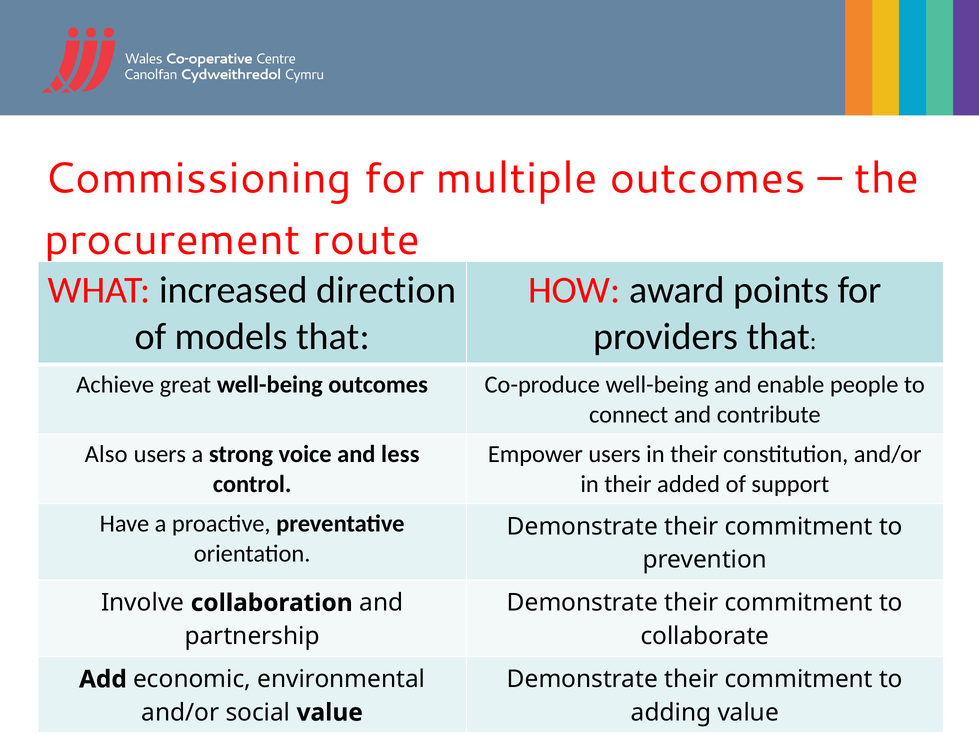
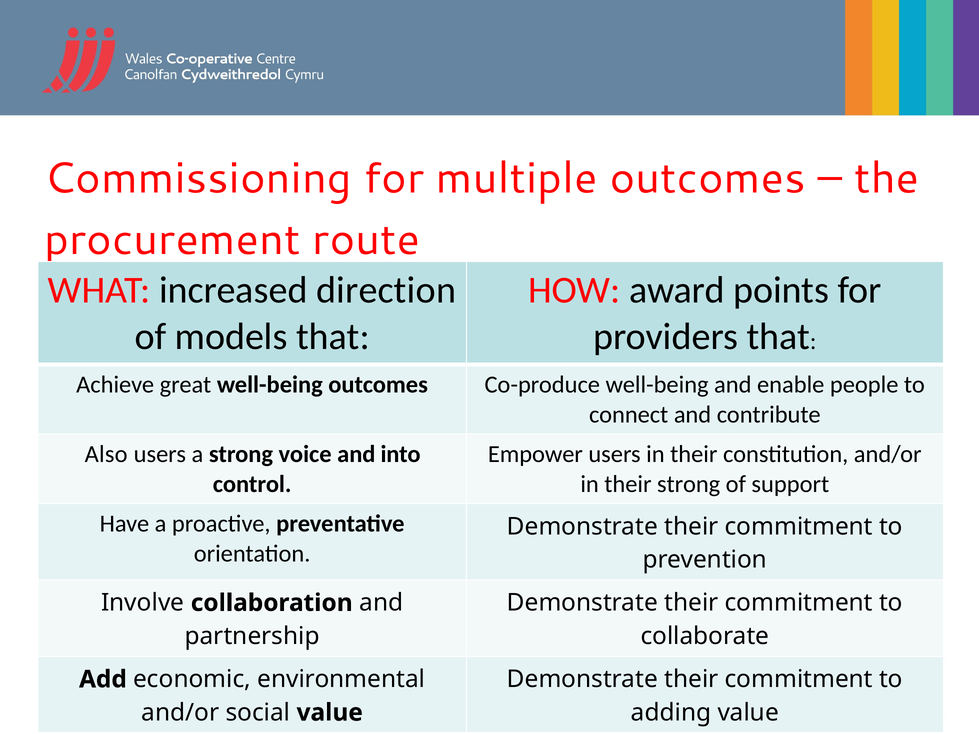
less: less -> into
their added: added -> strong
